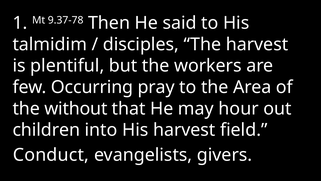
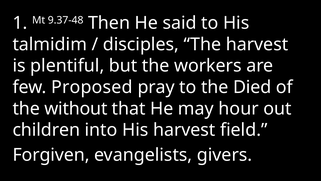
9.37-78: 9.37-78 -> 9.37-48
Occurring: Occurring -> Proposed
Area: Area -> Died
Conduct: Conduct -> Forgiven
